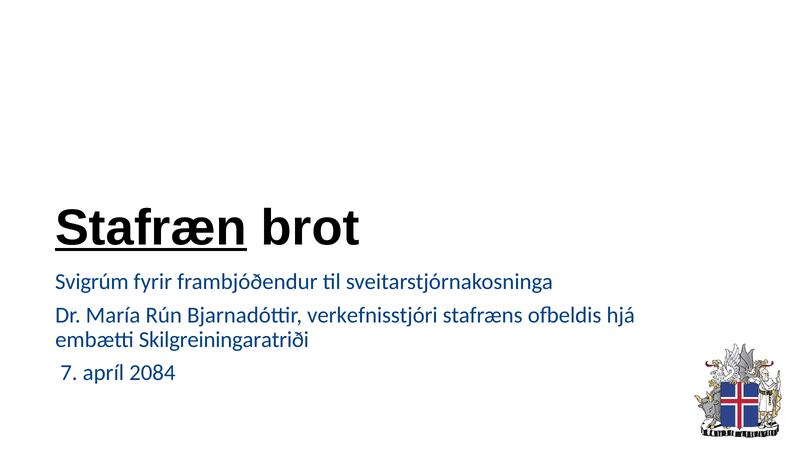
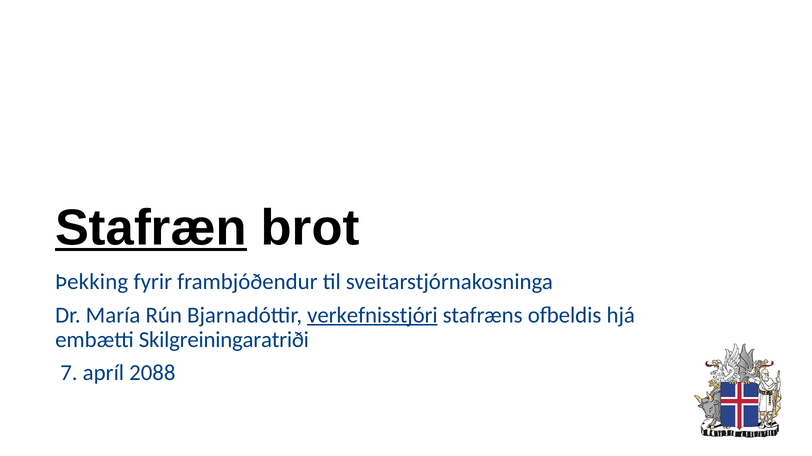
Svigrúm: Svigrúm -> Þekking
verkefnisstjóri underline: none -> present
2084: 2084 -> 2088
